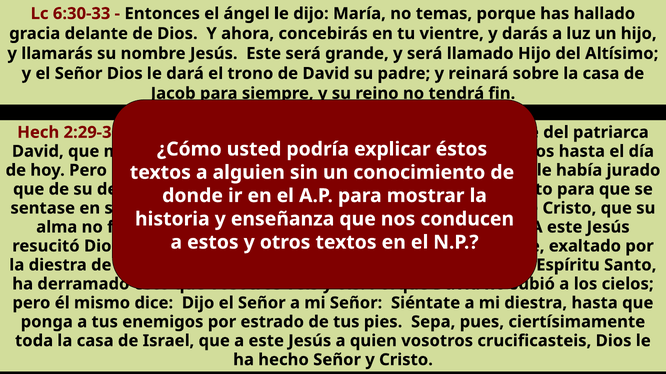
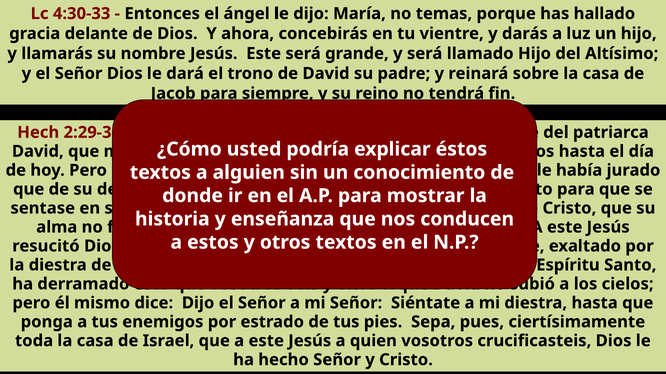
6:30-33: 6:30-33 -> 4:30-33
